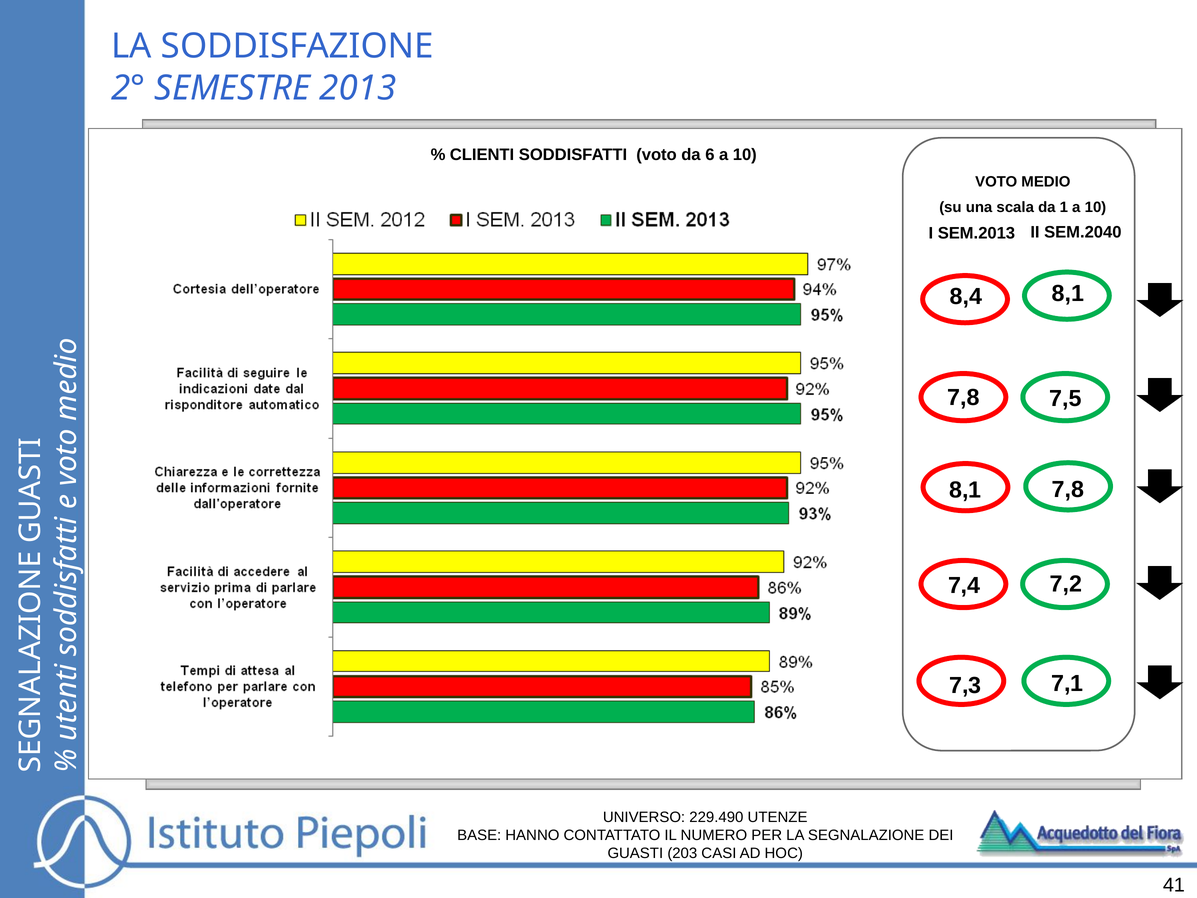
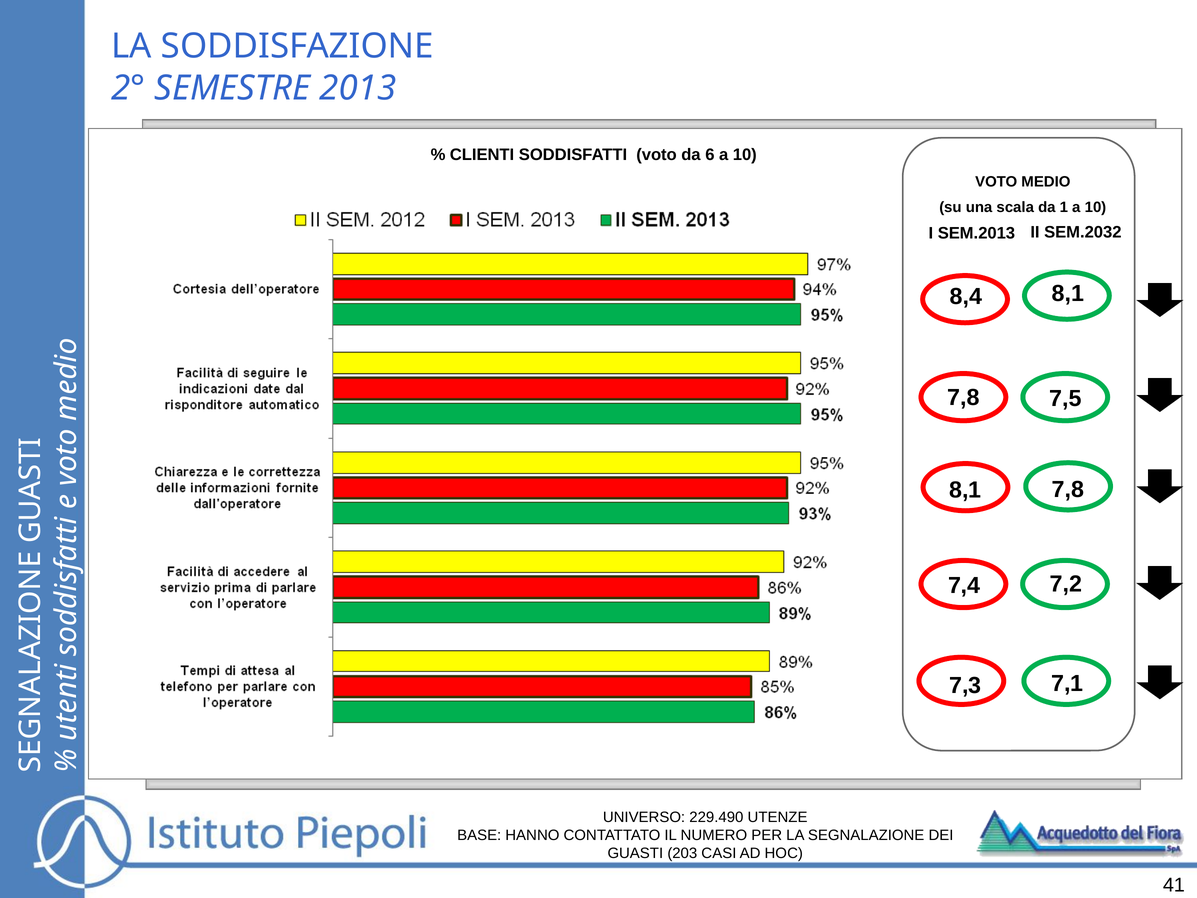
SEM.2040: SEM.2040 -> SEM.2032
